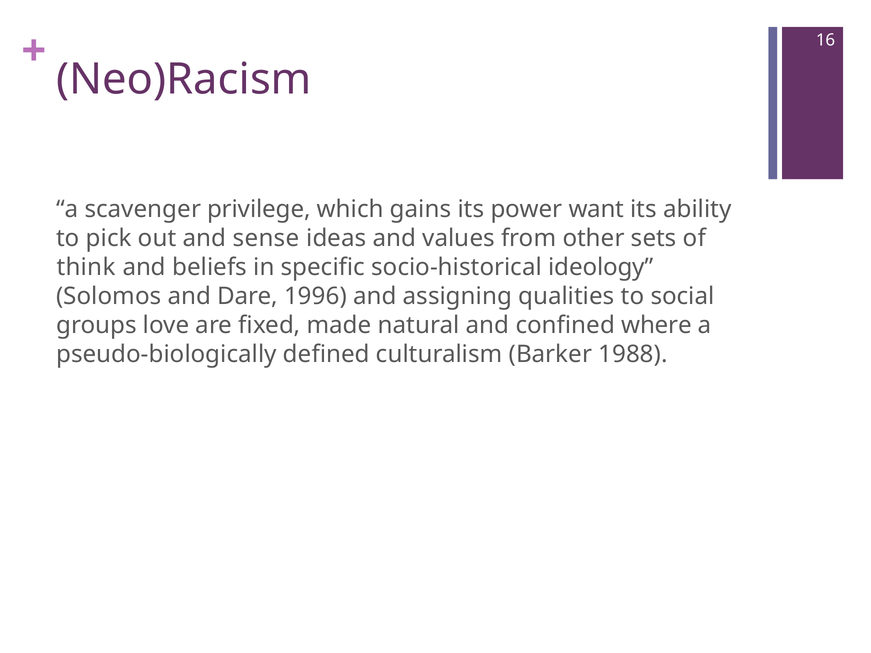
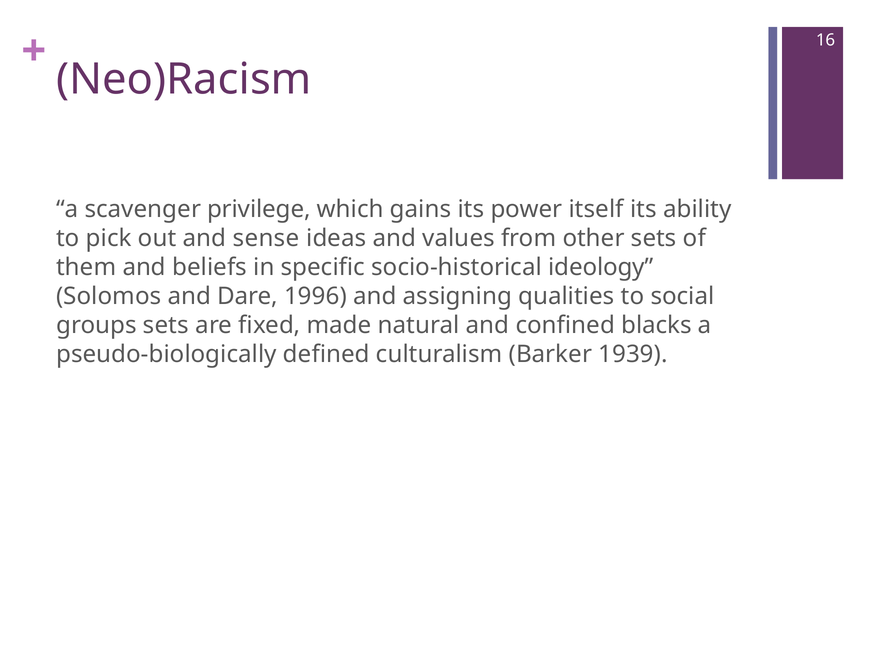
want: want -> itself
think: think -> them
groups love: love -> sets
where: where -> blacks
1988: 1988 -> 1939
